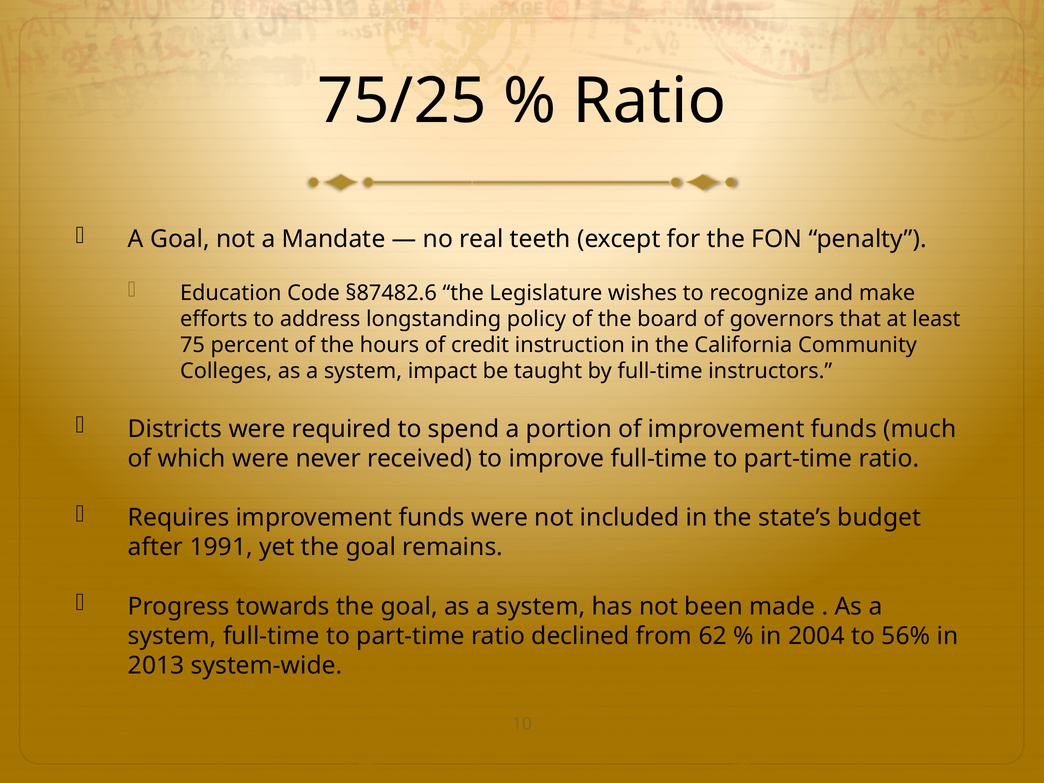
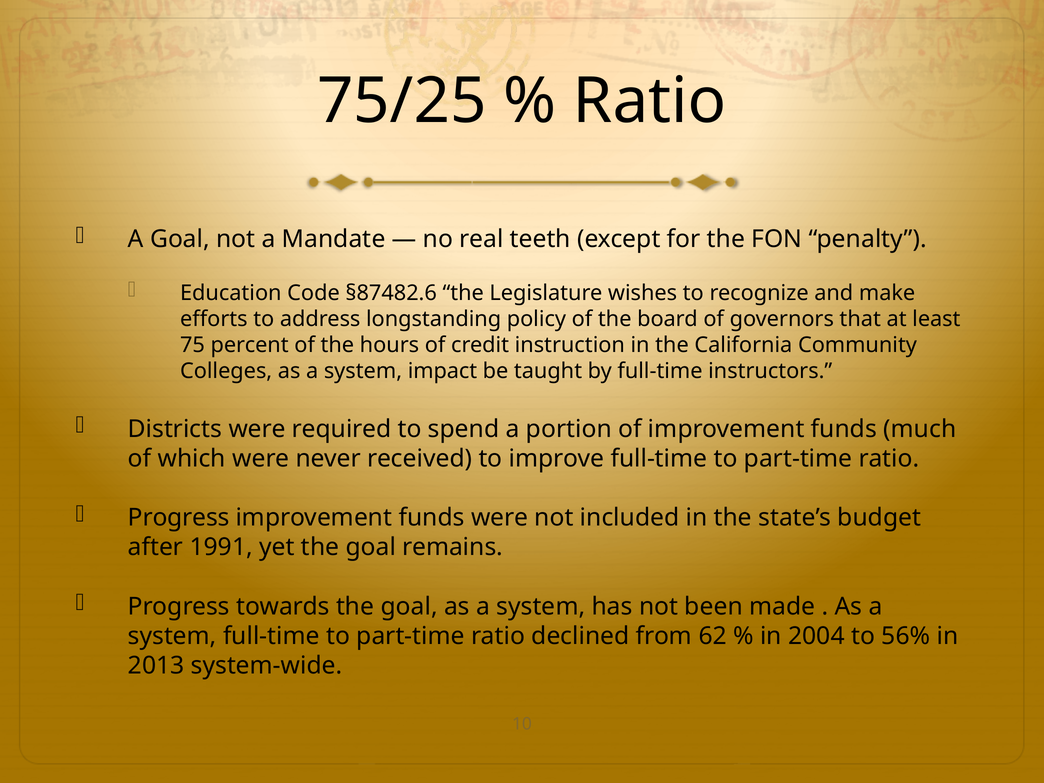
Requires at (179, 518): Requires -> Progress
